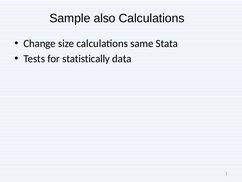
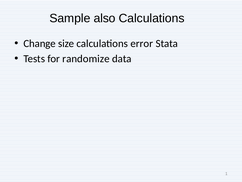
same: same -> error
statistically: statistically -> randomize
